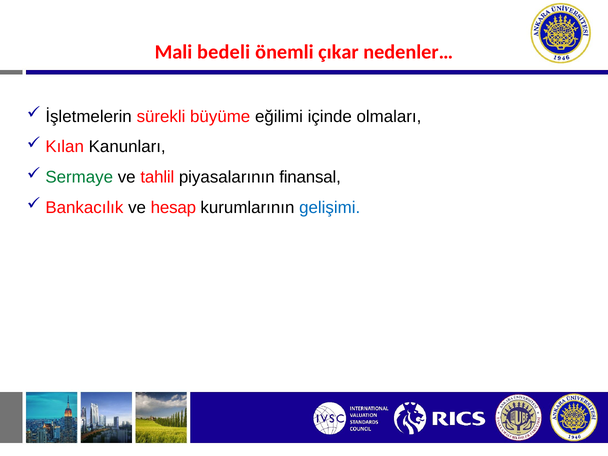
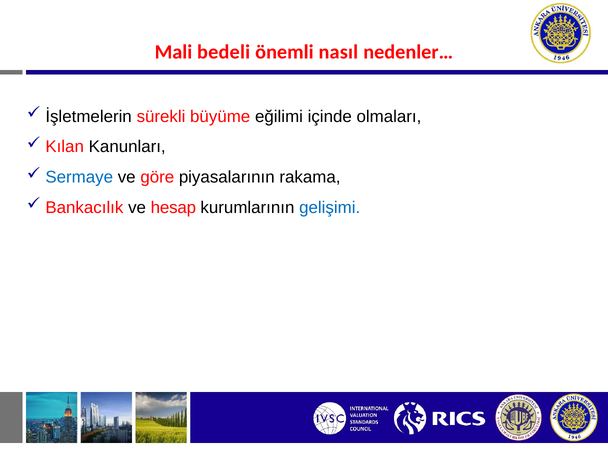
çıkar: çıkar -> nasıl
Sermaye colour: green -> blue
tahlil: tahlil -> göre
finansal: finansal -> rakama
